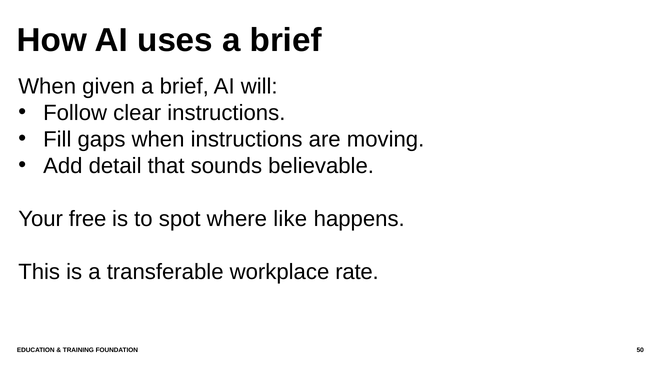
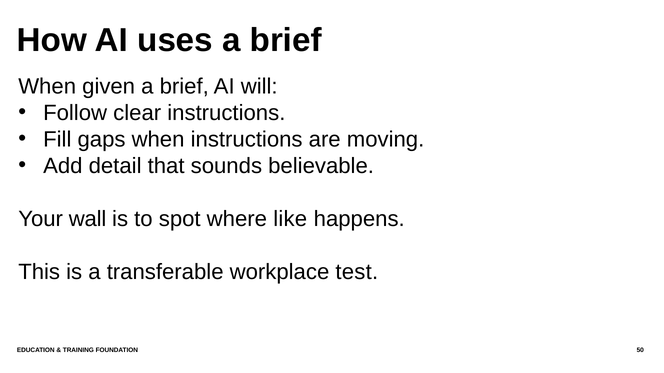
free: free -> wall
rate: rate -> test
